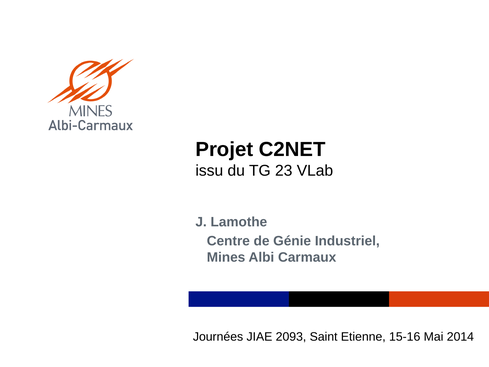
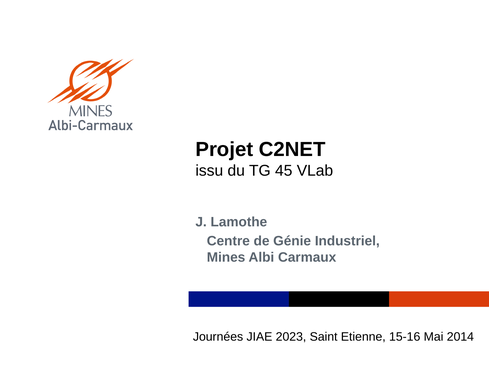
23: 23 -> 45
2093: 2093 -> 2023
